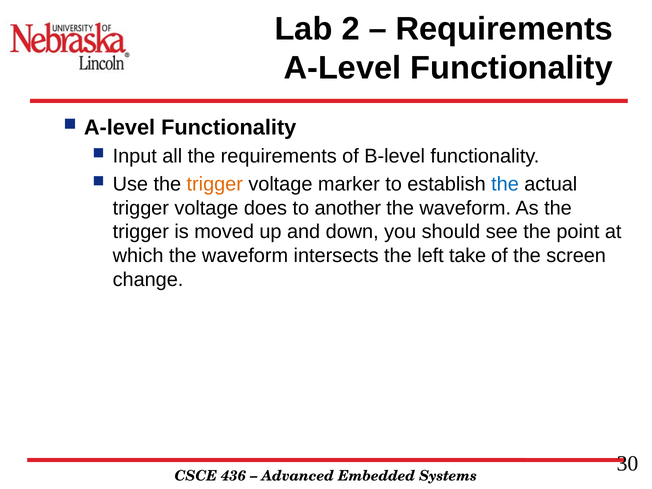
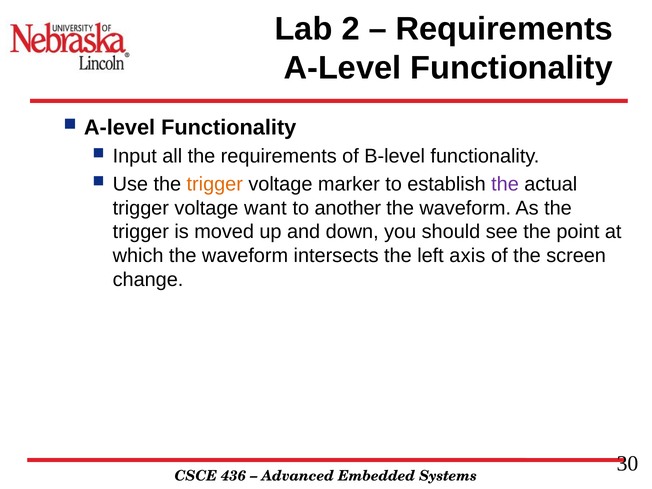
the at (505, 184) colour: blue -> purple
does: does -> want
take: take -> axis
